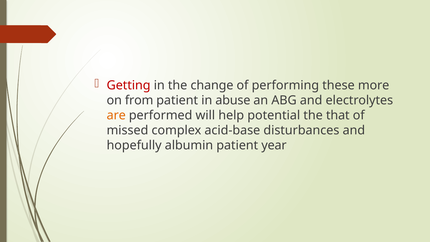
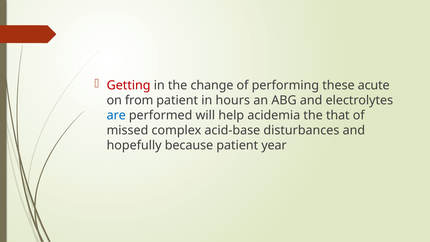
more: more -> acute
abuse: abuse -> hours
are colour: orange -> blue
potential: potential -> acidemia
albumin: albumin -> because
